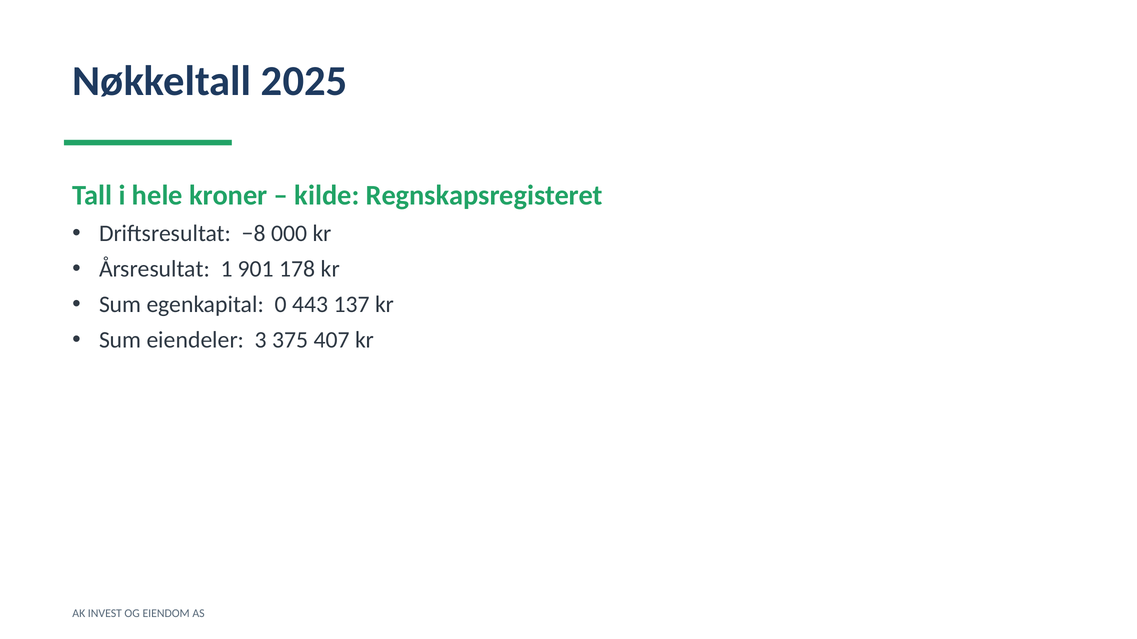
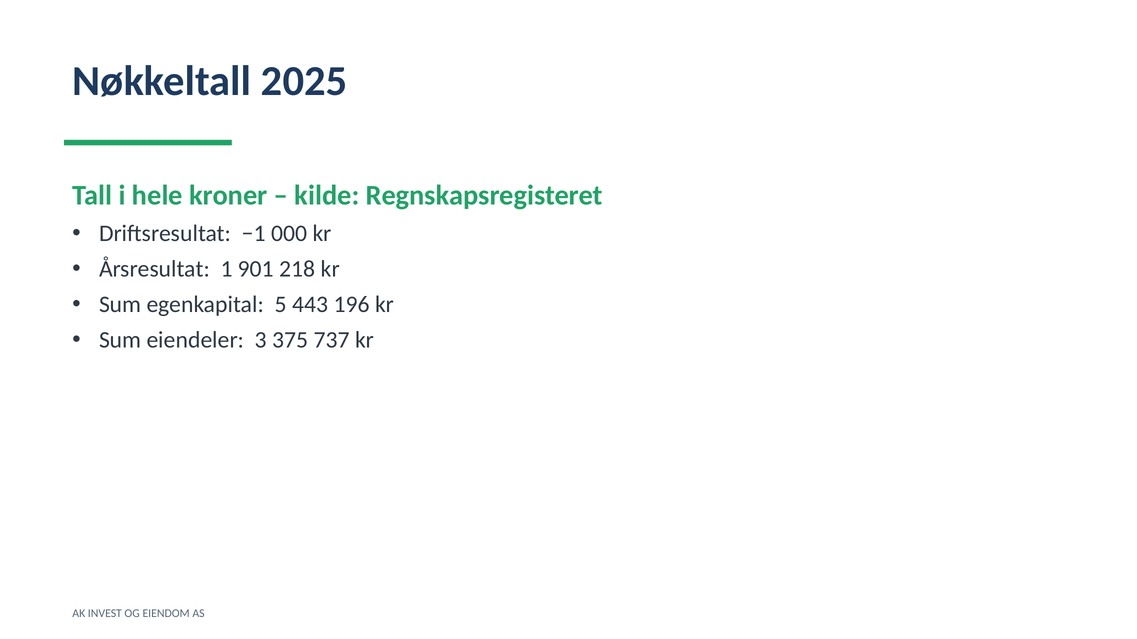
−8: −8 -> −1
178: 178 -> 218
0: 0 -> 5
137: 137 -> 196
407: 407 -> 737
